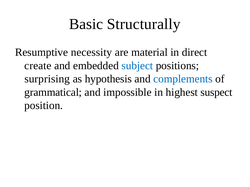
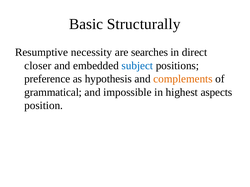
material: material -> searches
create: create -> closer
surprising: surprising -> preference
complements colour: blue -> orange
suspect: suspect -> aspects
